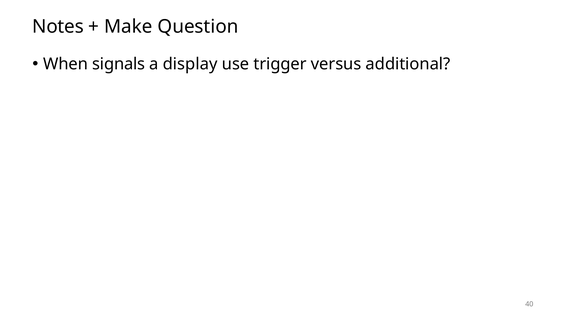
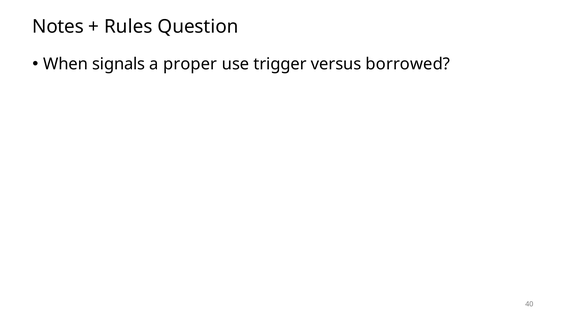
Make: Make -> Rules
display: display -> proper
additional: additional -> borrowed
